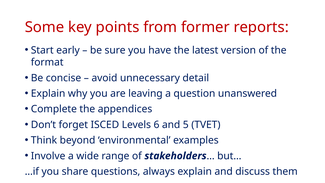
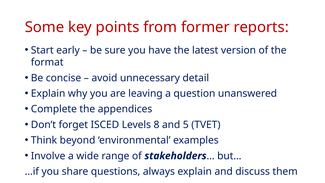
6: 6 -> 8
